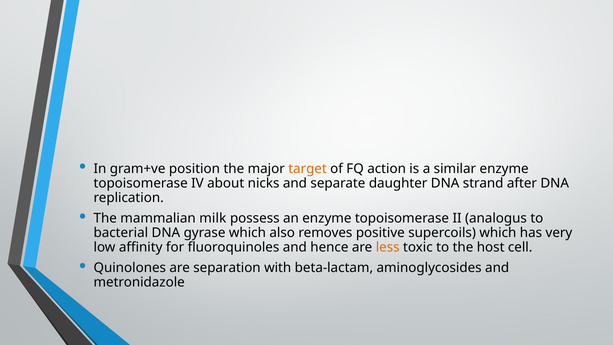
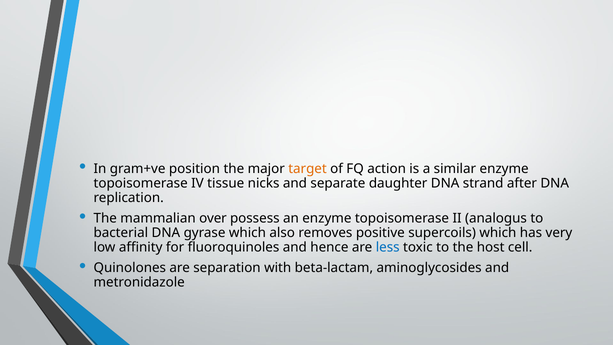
about: about -> tissue
milk: milk -> over
less colour: orange -> blue
